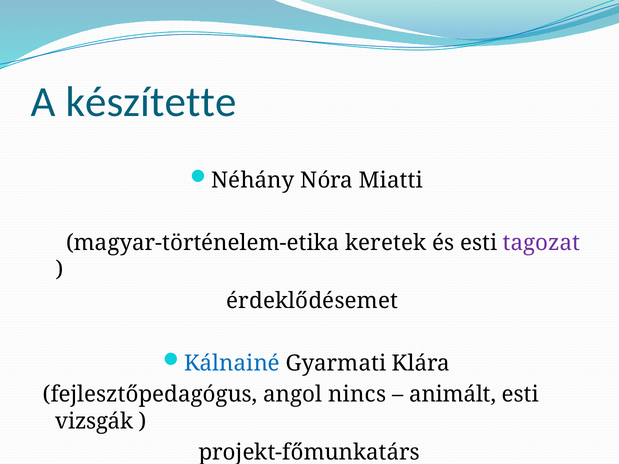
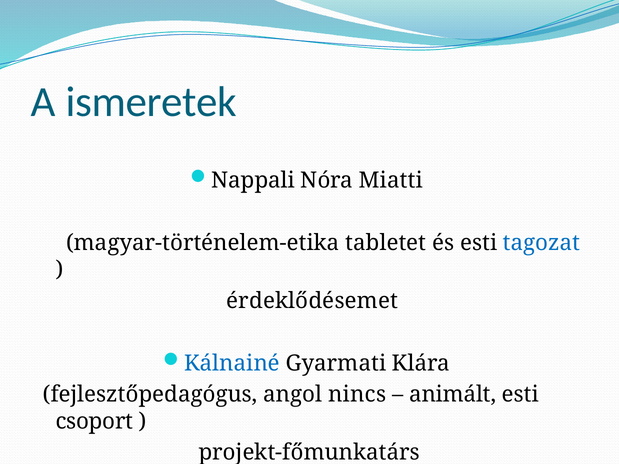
készítette: készítette -> ismeretek
Néhány: Néhány -> Nappali
keretek: keretek -> tabletet
tagozat colour: purple -> blue
vizsgák: vizsgák -> csoport
